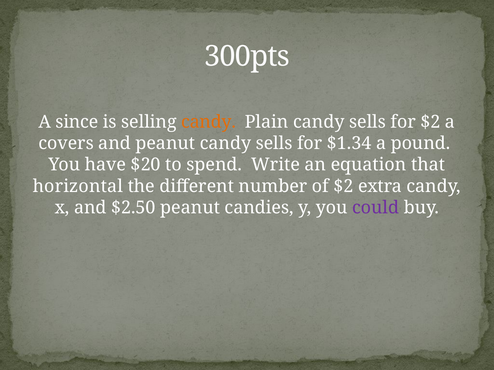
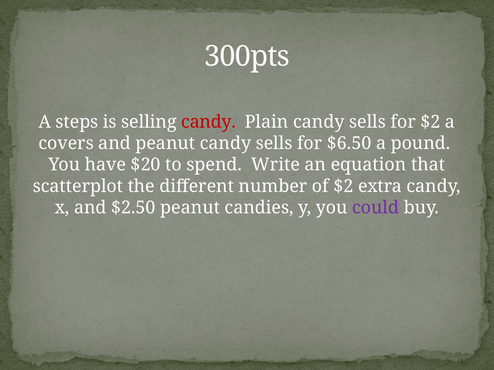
since: since -> steps
candy at (209, 122) colour: orange -> red
$1.34: $1.34 -> $6.50
horizontal: horizontal -> scatterplot
